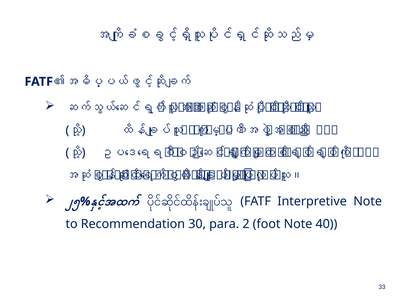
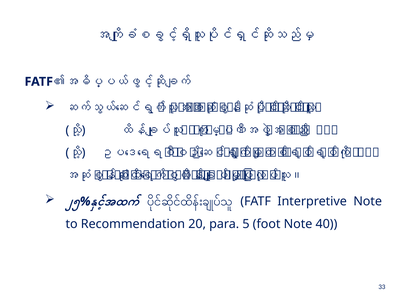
30: 30 -> 20
2: 2 -> 5
